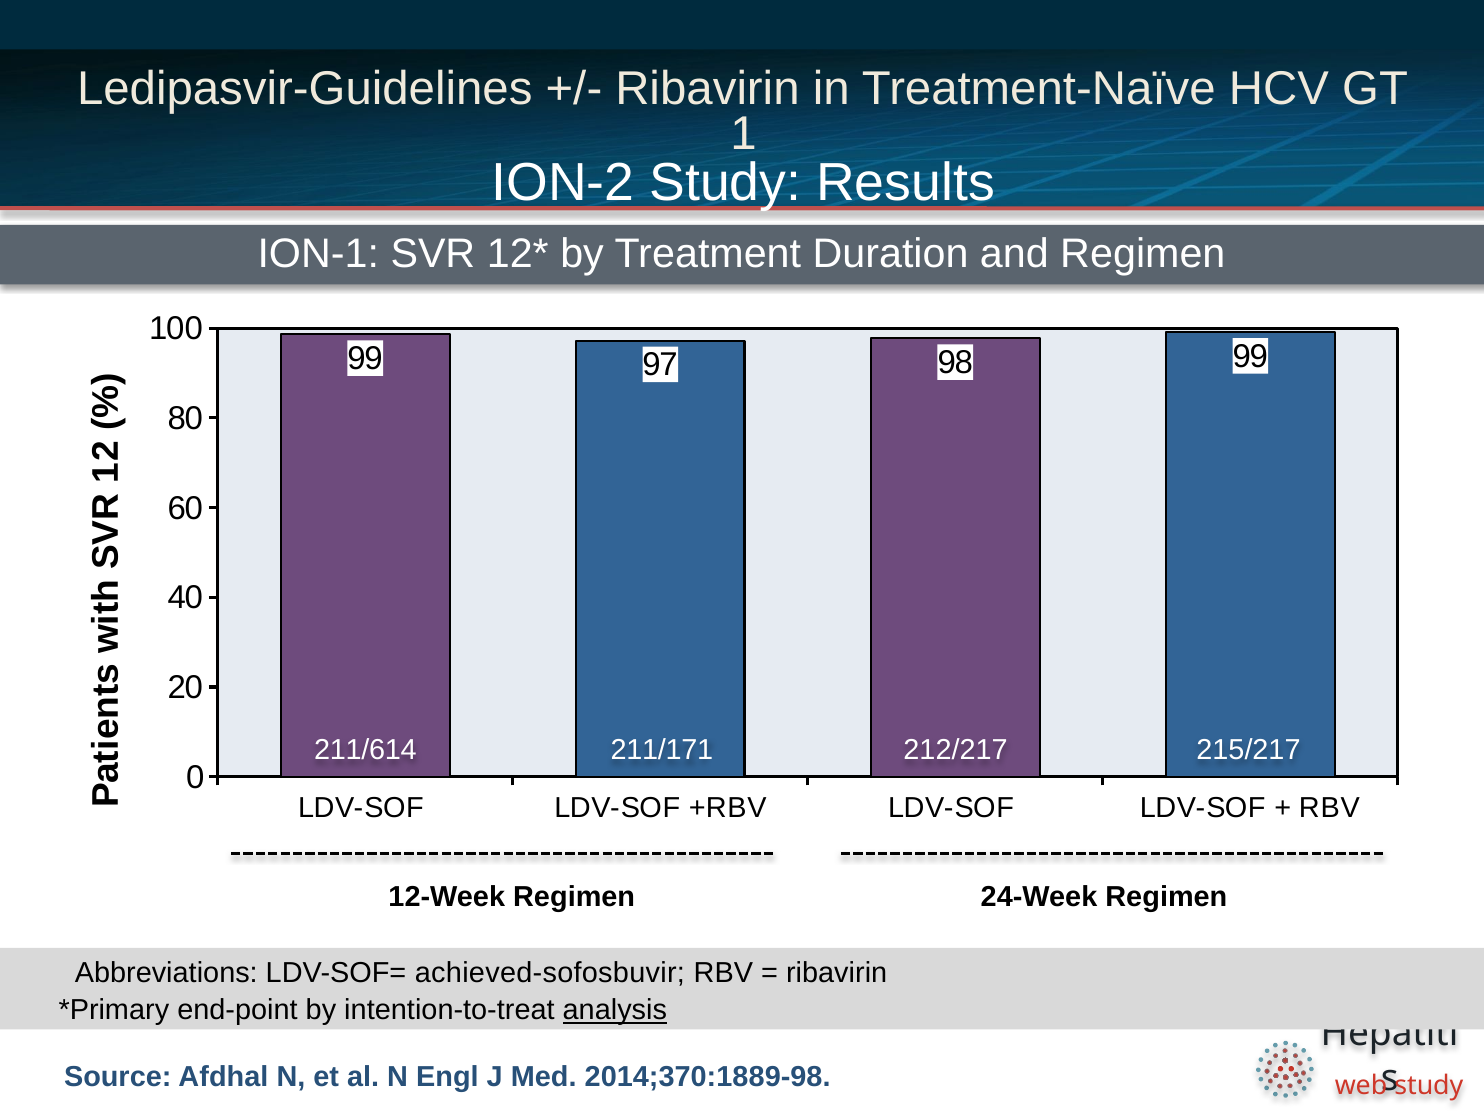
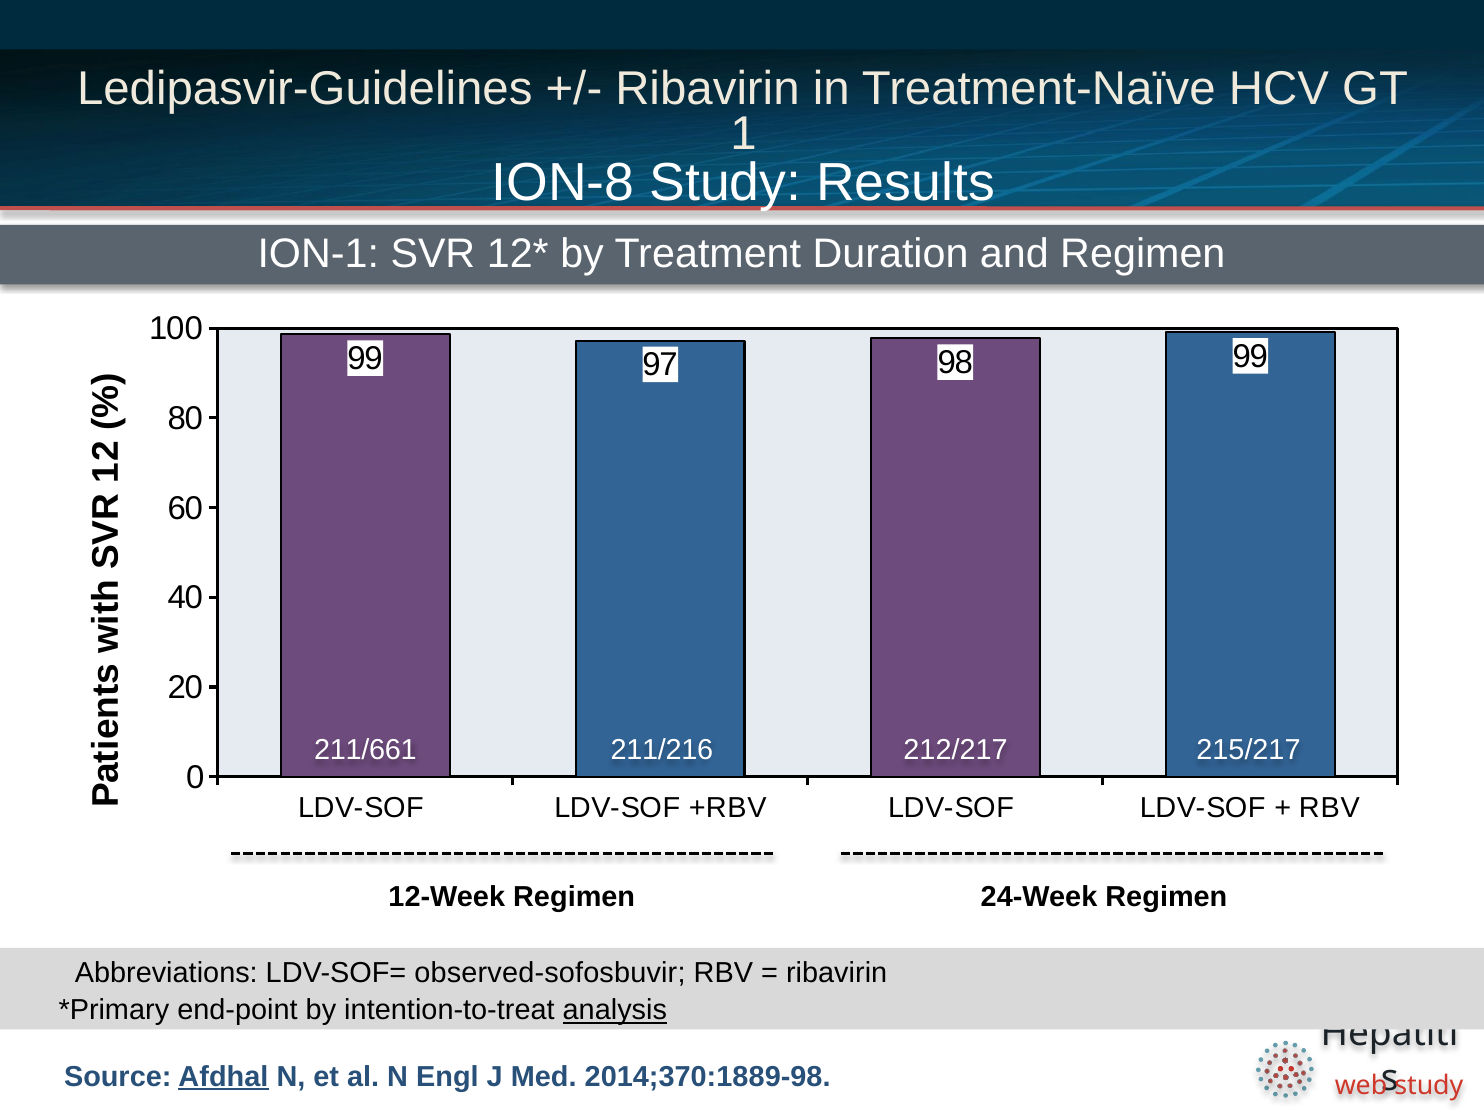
ION-2: ION-2 -> ION-8
211/614: 211/614 -> 211/661
211/171: 211/171 -> 211/216
achieved-sofosbuvir: achieved-sofosbuvir -> observed-sofosbuvir
Afdhal underline: none -> present
